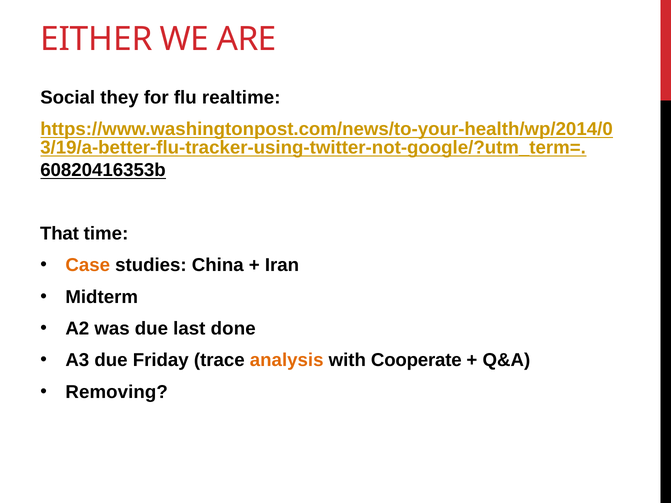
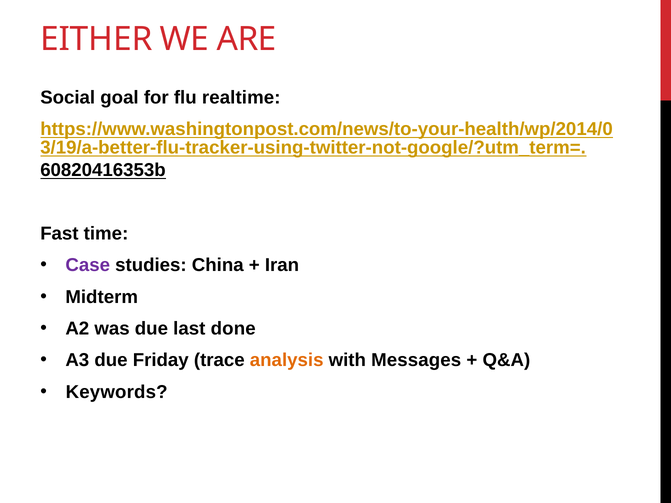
they: they -> goal
That: That -> Fast
Case colour: orange -> purple
Cooperate: Cooperate -> Messages
Removing: Removing -> Keywords
